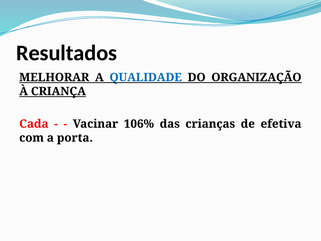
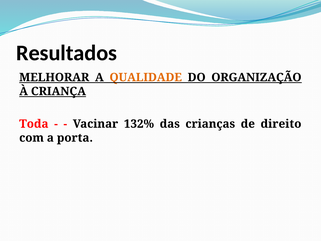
QUALIDADE colour: blue -> orange
Cada: Cada -> Toda
106%: 106% -> 132%
efetiva: efetiva -> direito
